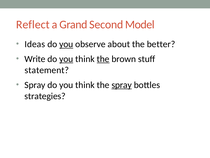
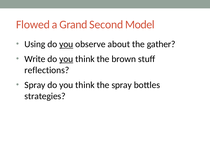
Reflect: Reflect -> Flowed
Ideas: Ideas -> Using
better: better -> gather
the at (103, 59) underline: present -> none
statement: statement -> reflections
spray at (122, 85) underline: present -> none
